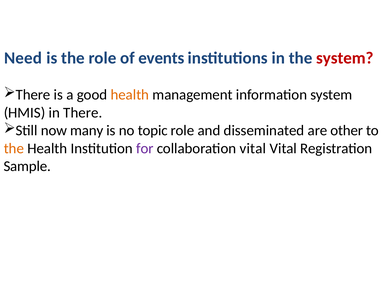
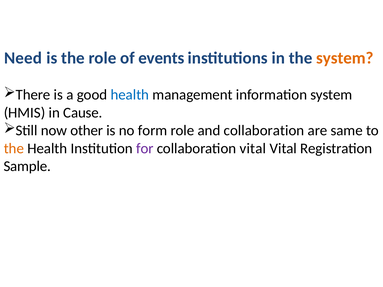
system at (345, 58) colour: red -> orange
health at (130, 95) colour: orange -> blue
in There: There -> Cause
many: many -> other
topic: topic -> form
and disseminated: disseminated -> collaboration
other: other -> same
